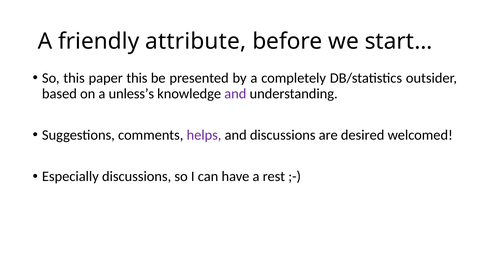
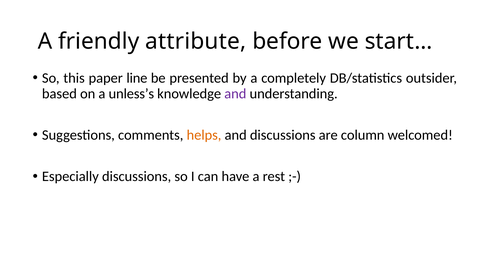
paper this: this -> line
helps colour: purple -> orange
desired: desired -> column
